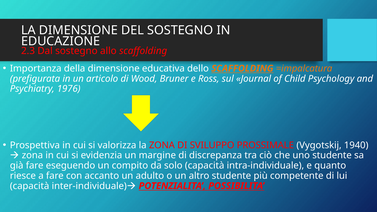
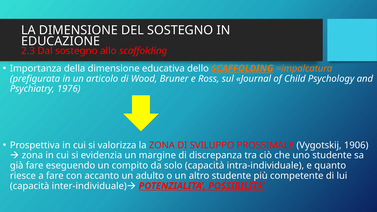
1940: 1940 -> 1906
